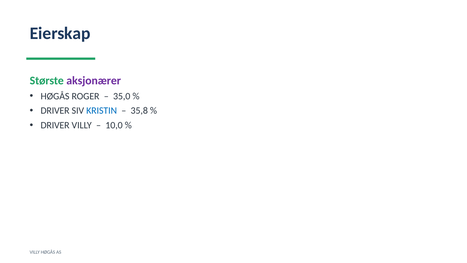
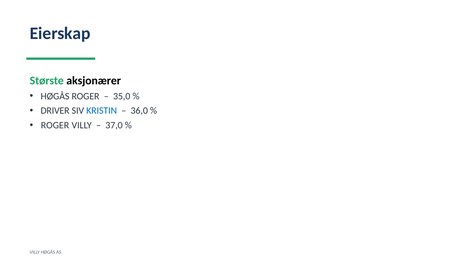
aksjonærer colour: purple -> black
35,8: 35,8 -> 36,0
DRIVER at (55, 125): DRIVER -> ROGER
10,0: 10,0 -> 37,0
